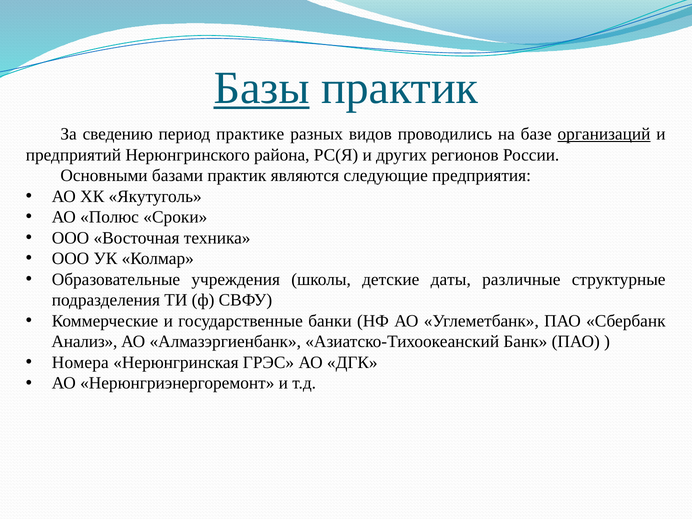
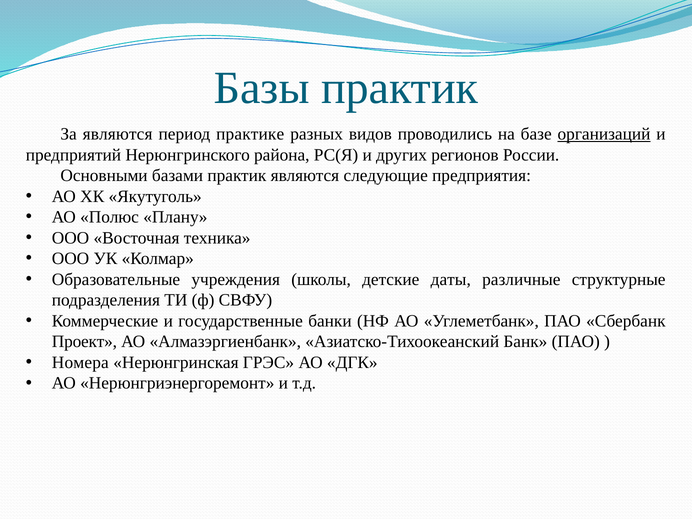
Базы underline: present -> none
За сведению: сведению -> являются
Сроки: Сроки -> Плану
Анализ: Анализ -> Проект
